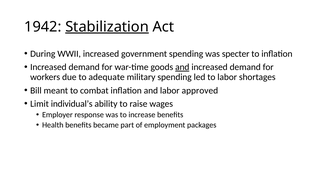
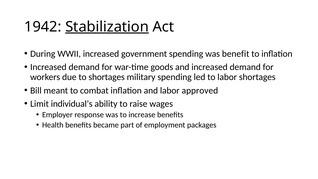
specter: specter -> benefit
and at (182, 67) underline: present -> none
to adequate: adequate -> shortages
